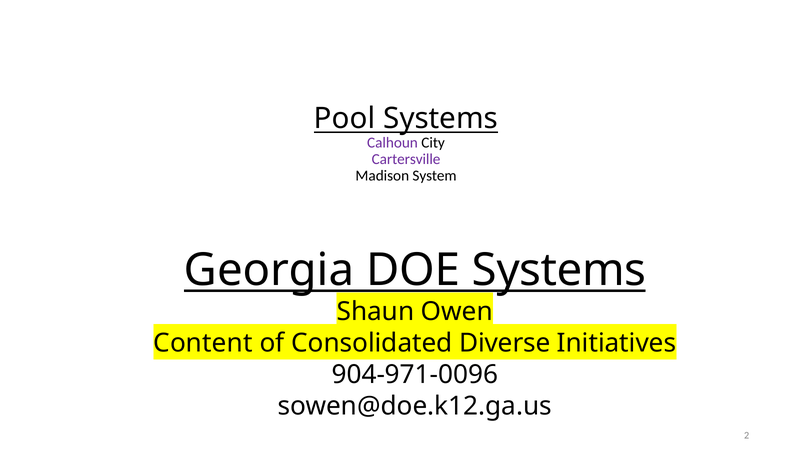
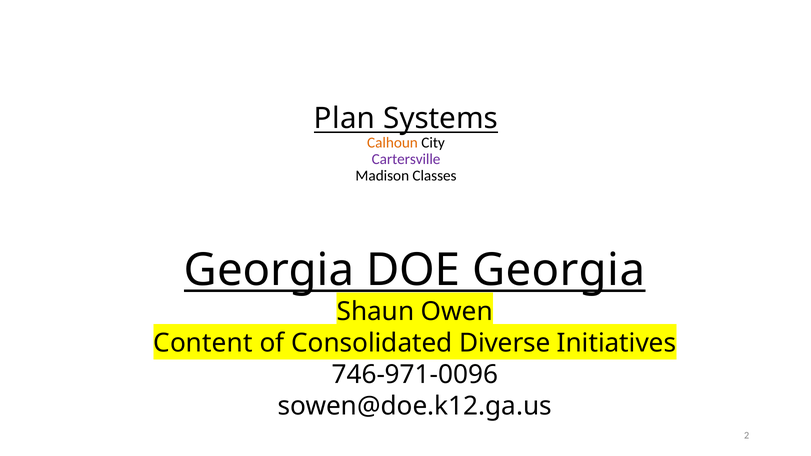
Pool: Pool -> Plan
Calhoun colour: purple -> orange
System: System -> Classes
Systems at (559, 270): Systems -> Georgia
904-971-0096: 904-971-0096 -> 746-971-0096
